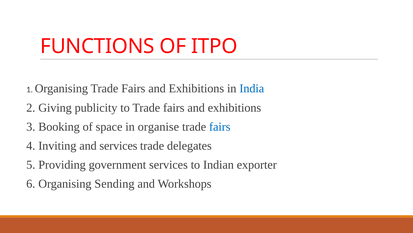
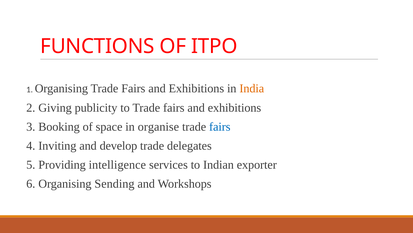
India colour: blue -> orange
and services: services -> develop
government: government -> intelligence
